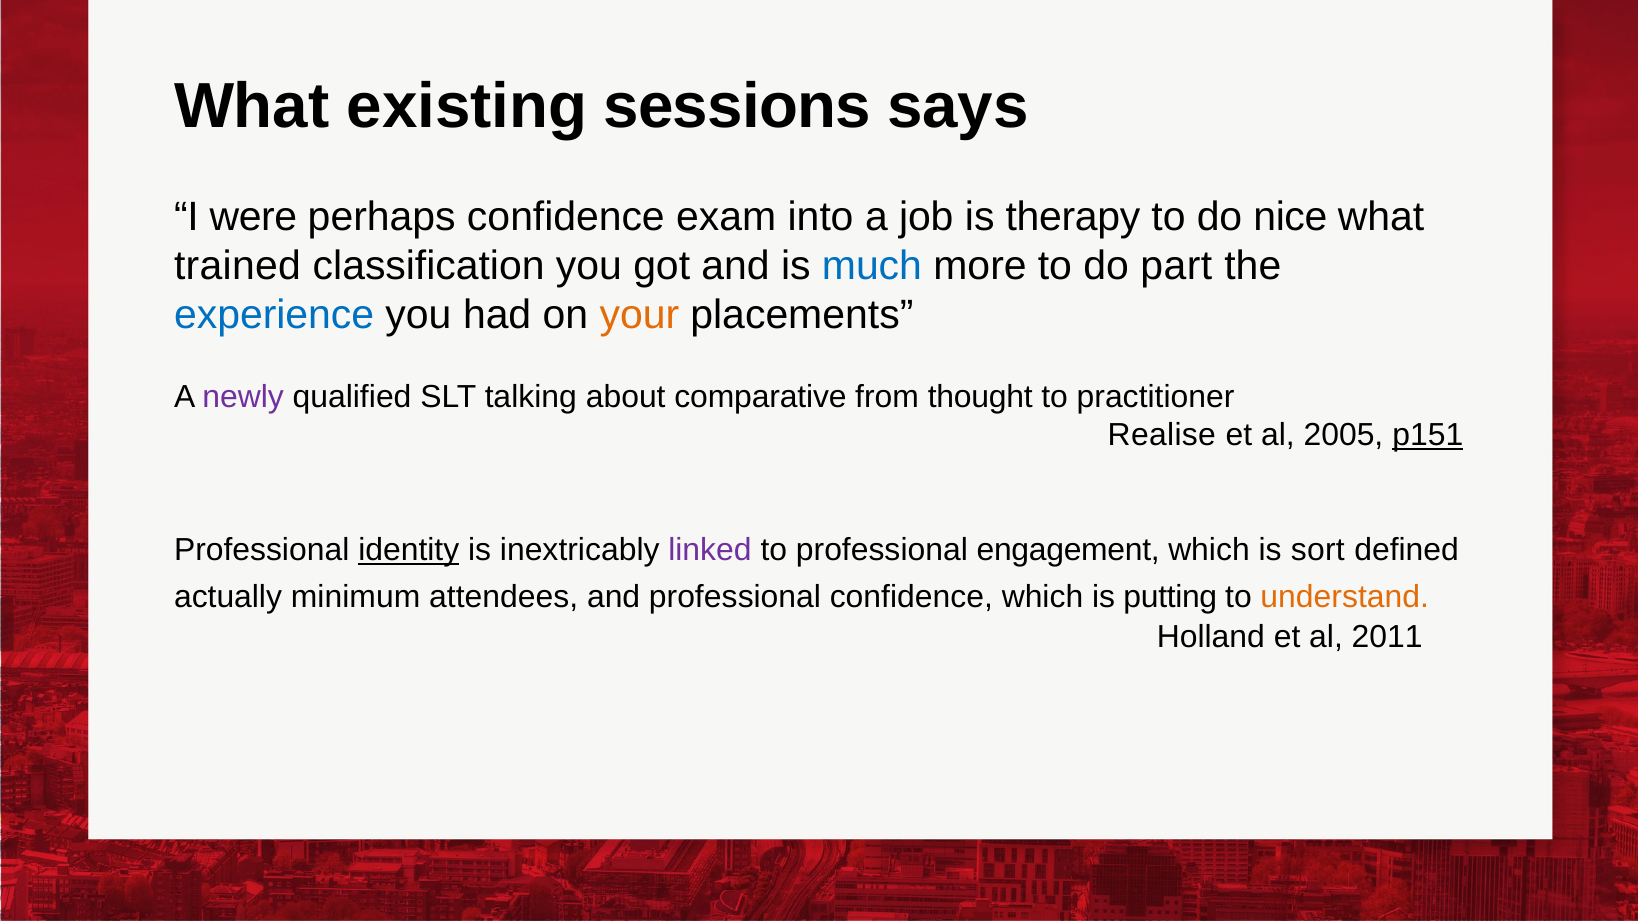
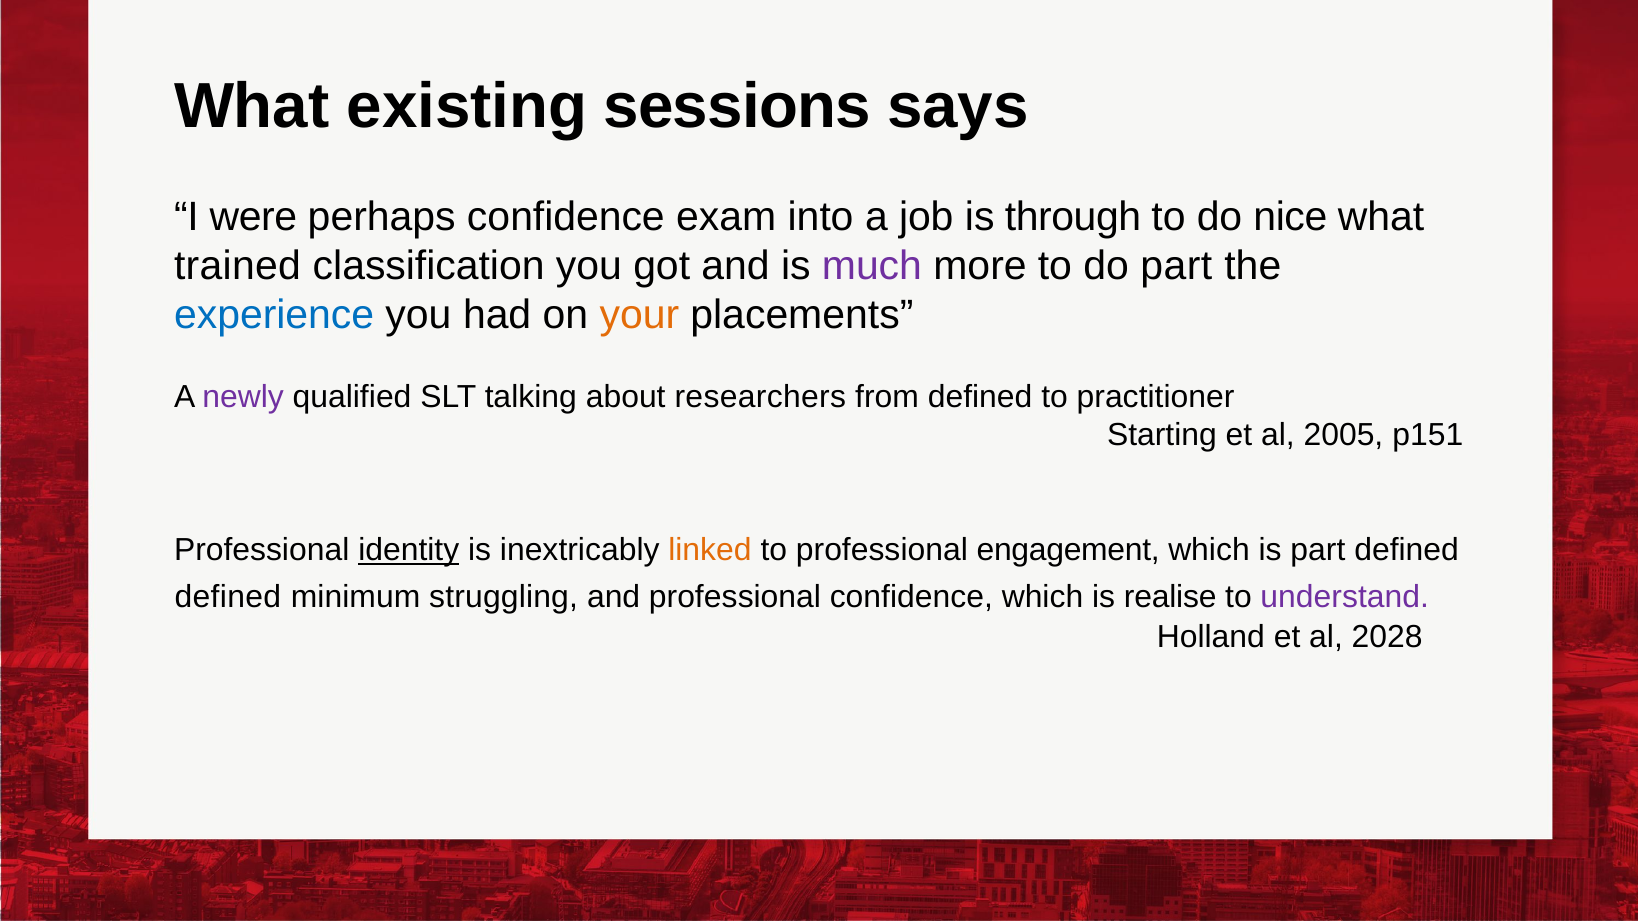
therapy: therapy -> through
much colour: blue -> purple
comparative: comparative -> researchers
from thought: thought -> defined
Realise: Realise -> Starting
p151 underline: present -> none
linked colour: purple -> orange
is sort: sort -> part
actually at (228, 597): actually -> defined
attendees: attendees -> struggling
putting: putting -> realise
understand colour: orange -> purple
2011: 2011 -> 2028
